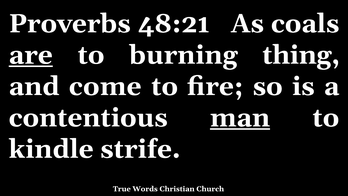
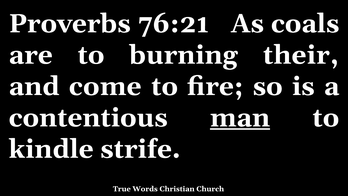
48:21: 48:21 -> 76:21
are underline: present -> none
thing: thing -> their
